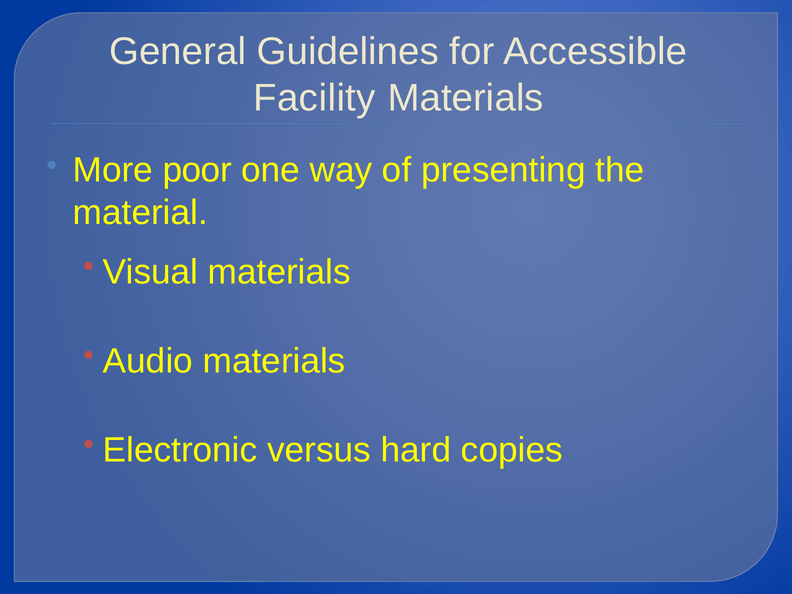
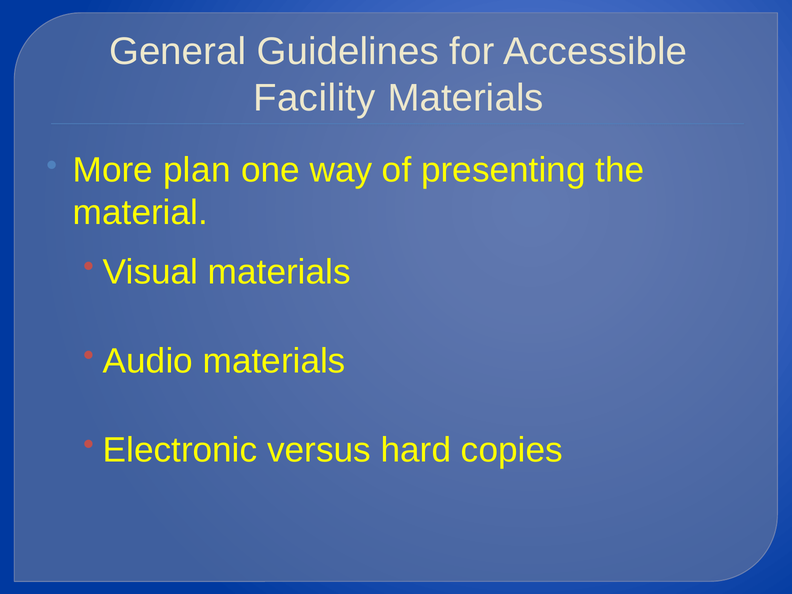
poor: poor -> plan
